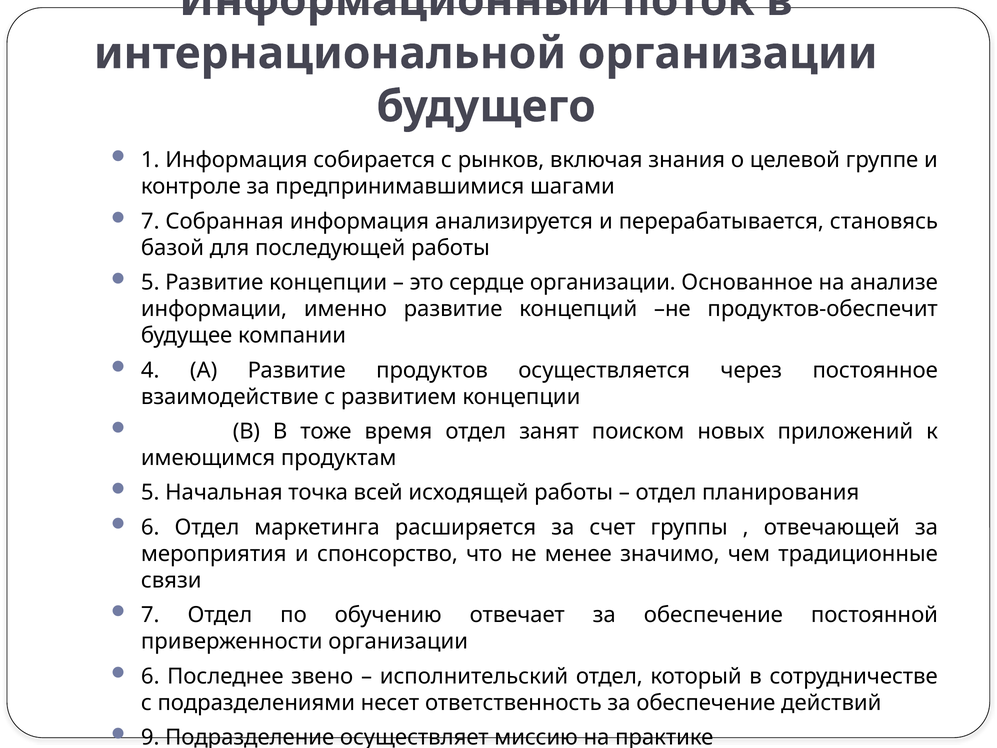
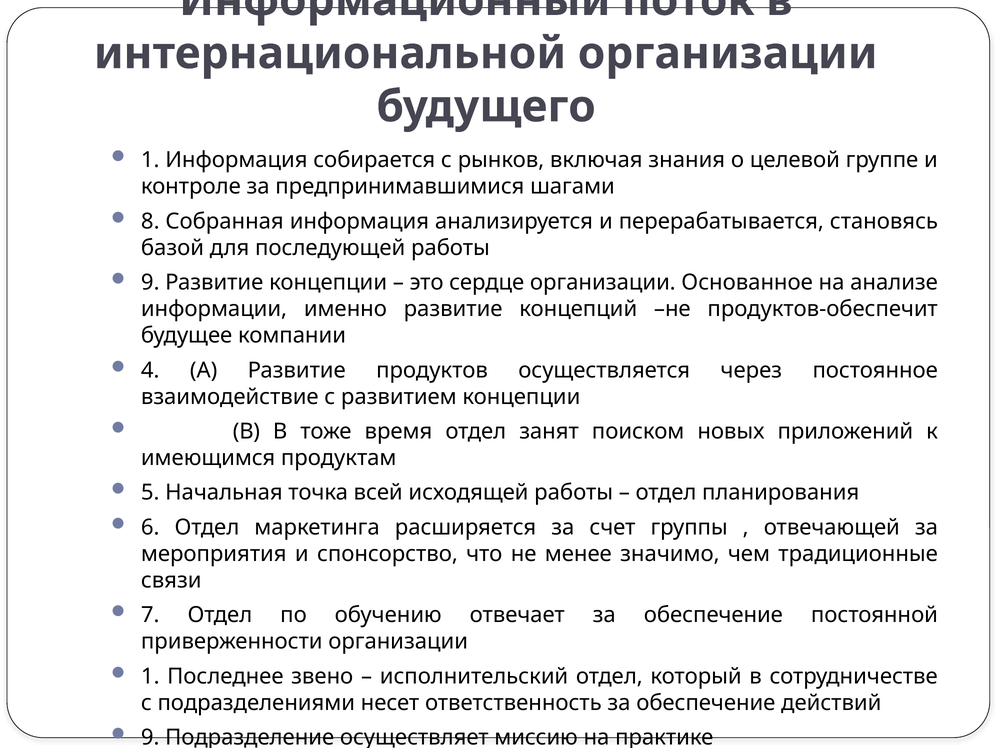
7 at (150, 221): 7 -> 8
5 at (150, 282): 5 -> 9
6 at (150, 676): 6 -> 1
